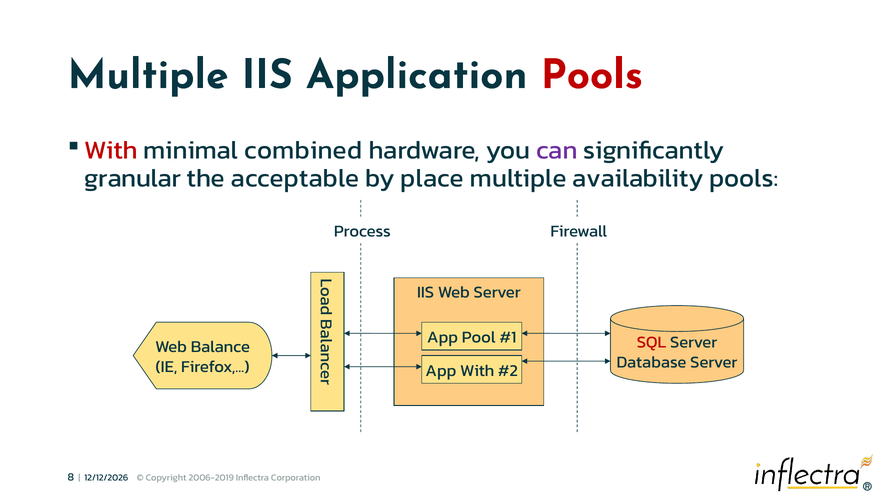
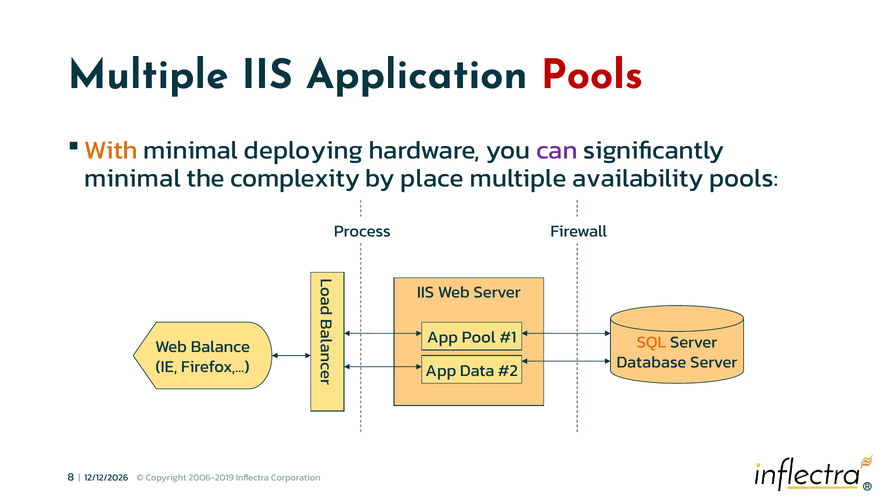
With at (111, 150) colour: red -> orange
combined: combined -> deploying
granular at (133, 178): granular -> minimal
acceptable: acceptable -> complexity
SQL colour: red -> orange
App With: With -> Data
